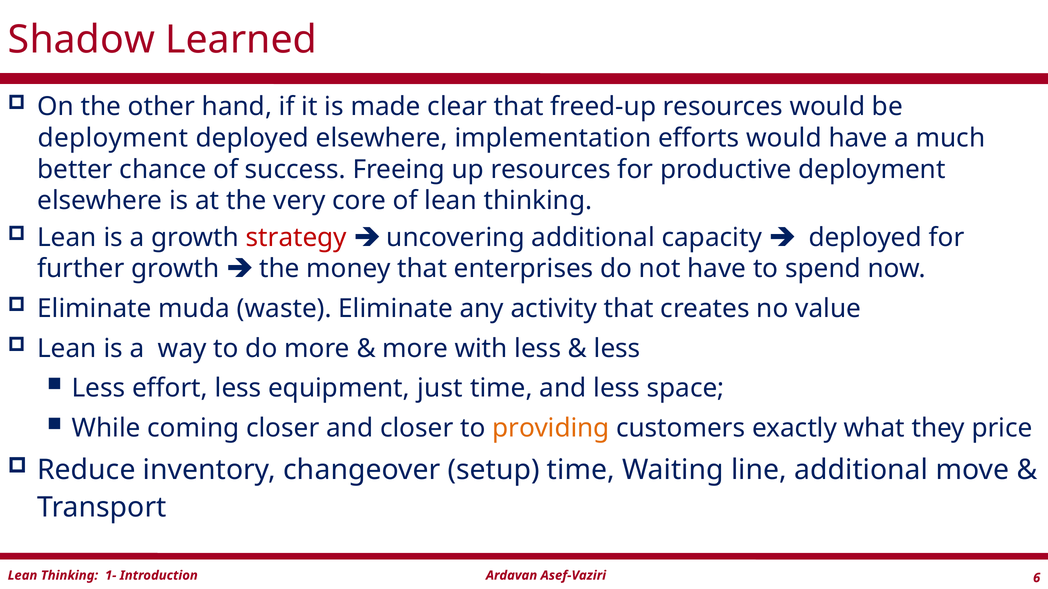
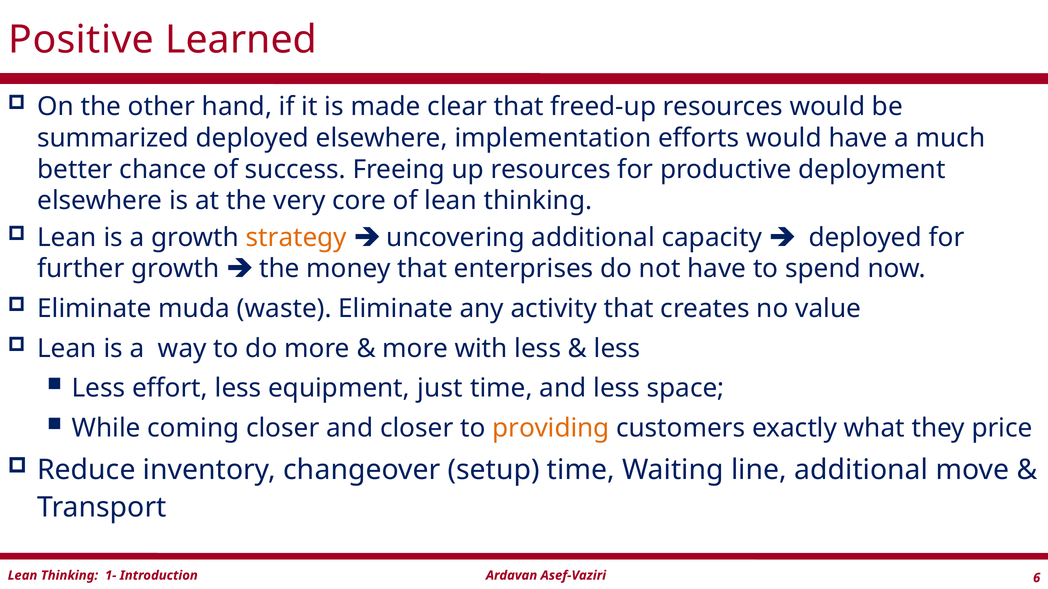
Shadow: Shadow -> Positive
deployment at (113, 138): deployment -> summarized
strategy colour: red -> orange
